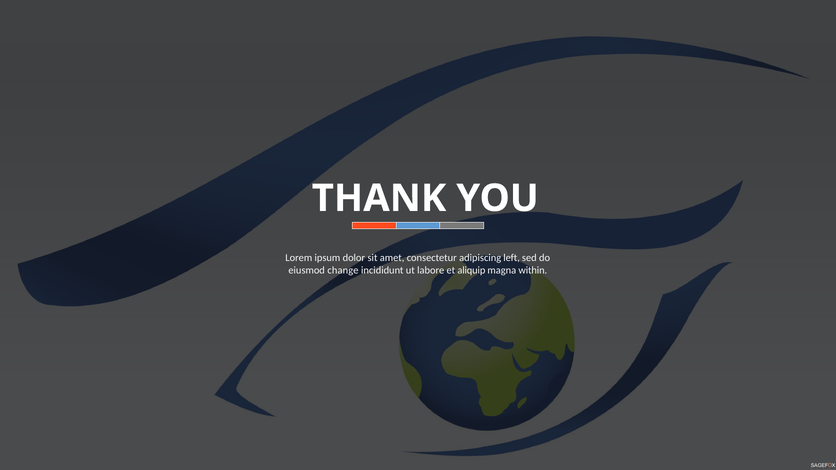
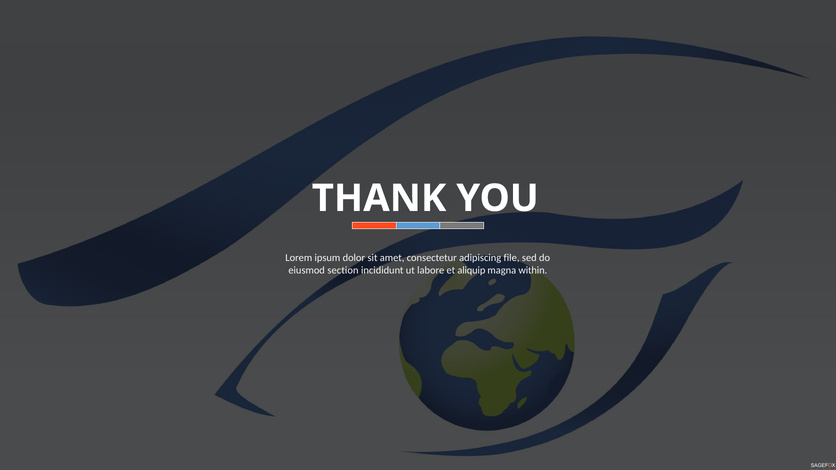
left: left -> file
change: change -> section
